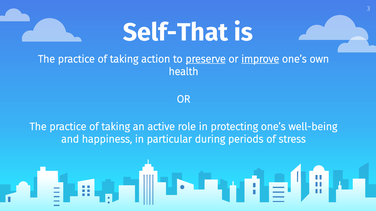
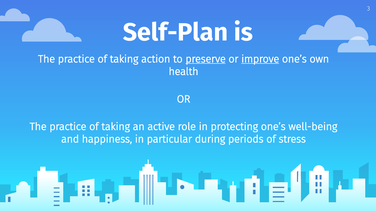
Self-That: Self-That -> Self-Plan
